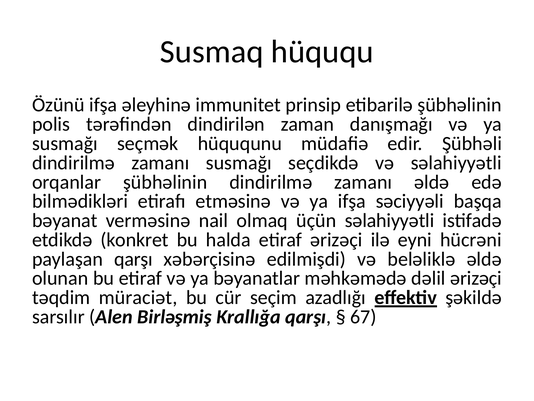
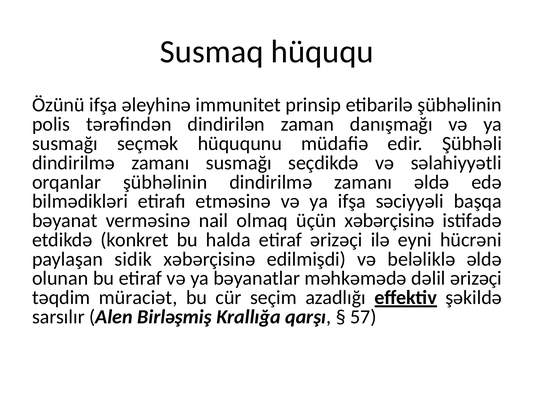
üçün səlahiyyətli: səlahiyyətli -> xəbərçisinə
paylaşan qarşı: qarşı -> sidik
67: 67 -> 57
